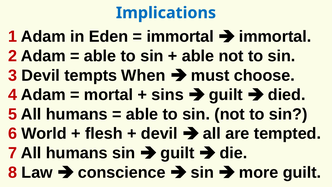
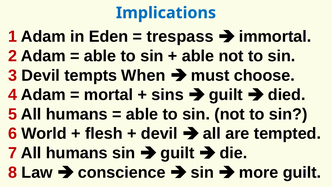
immortal at (180, 37): immortal -> trespass
